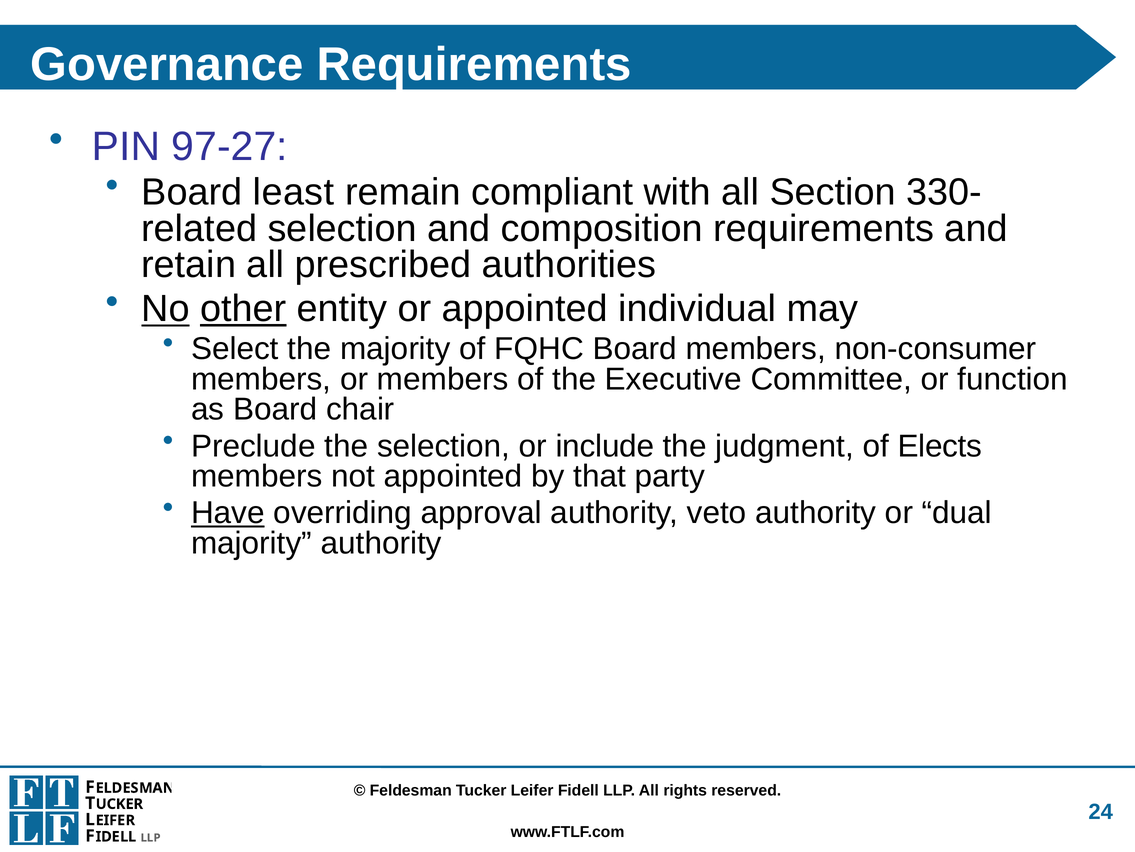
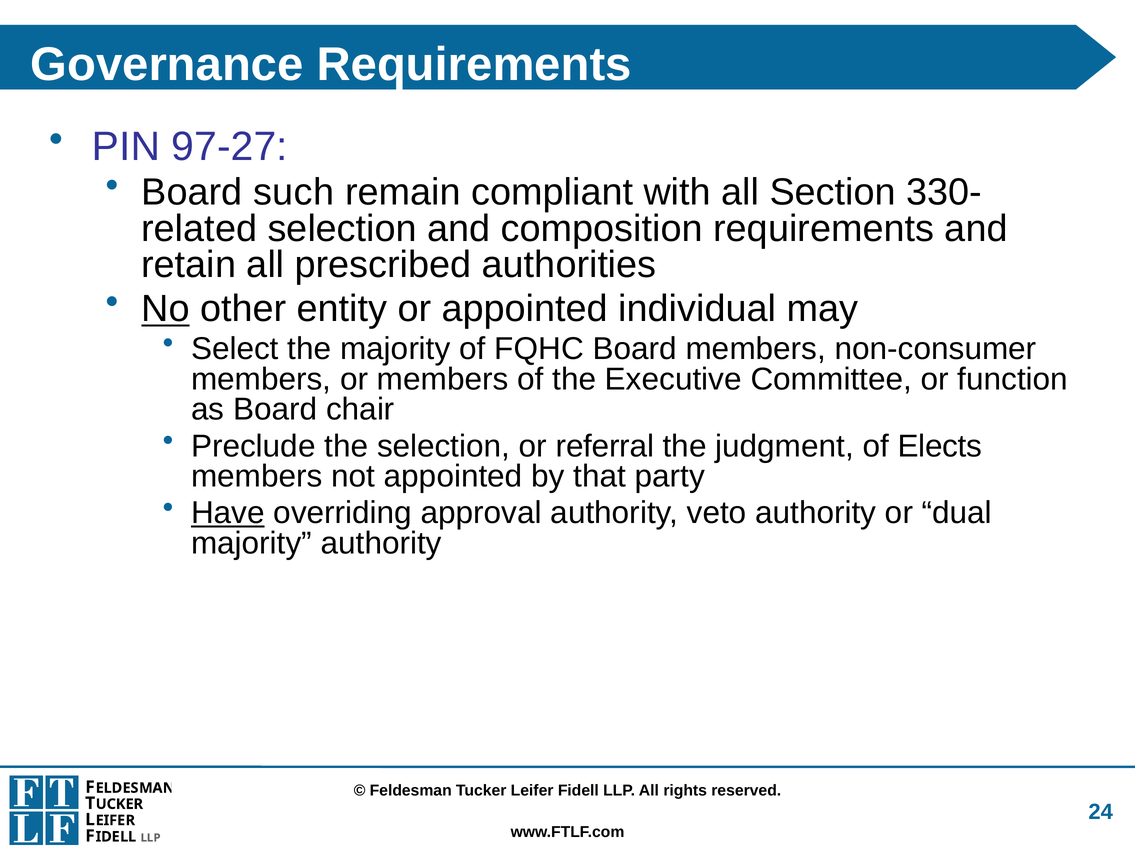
least: least -> such
other underline: present -> none
include: include -> referral
